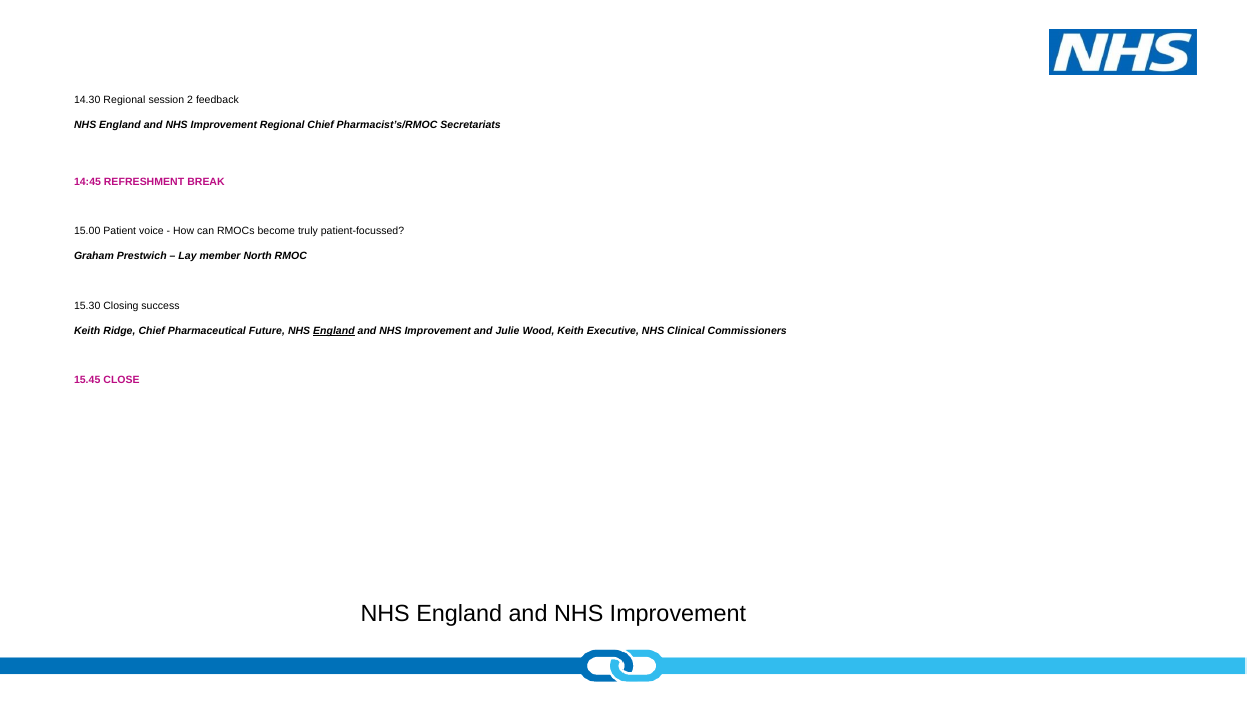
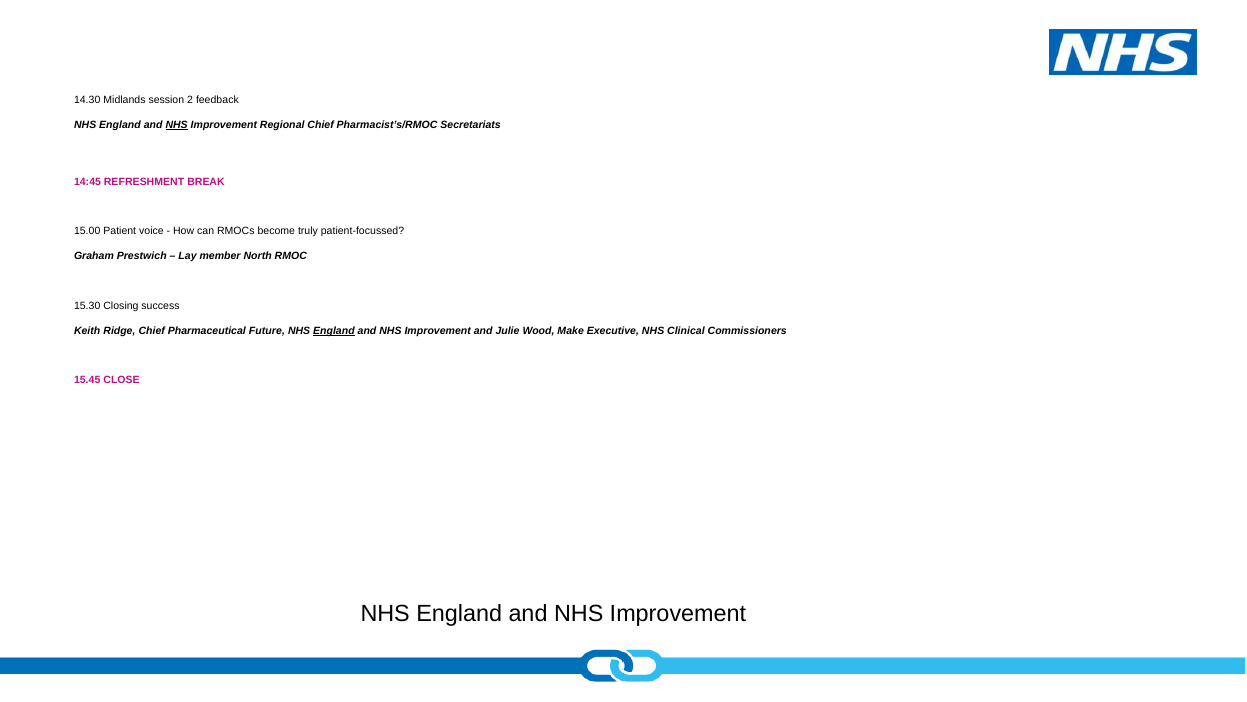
14.30 Regional: Regional -> Midlands
NHS at (177, 125) underline: none -> present
Wood Keith: Keith -> Make
